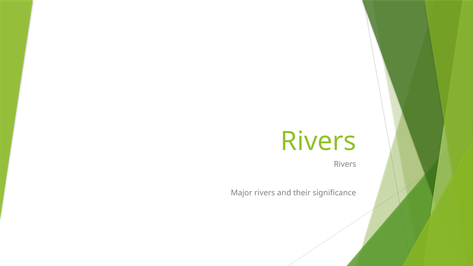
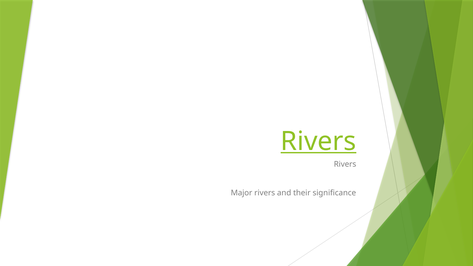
Rivers at (318, 141) underline: none -> present
